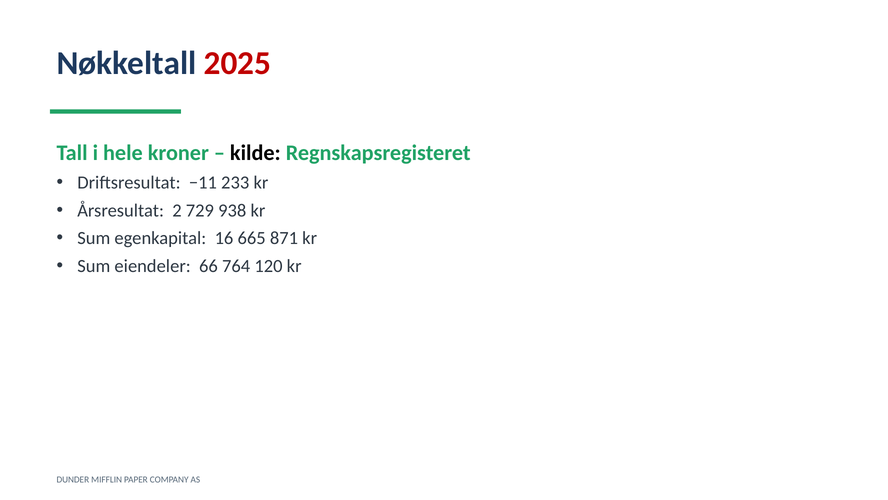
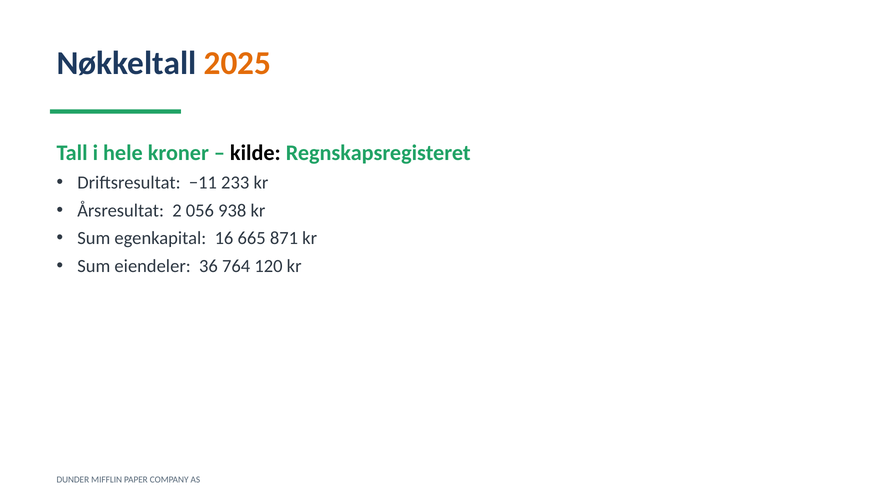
2025 colour: red -> orange
729: 729 -> 056
66: 66 -> 36
